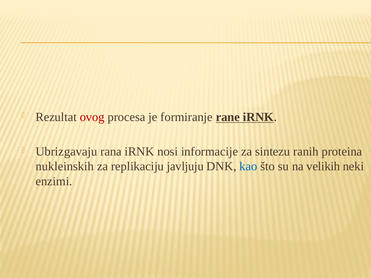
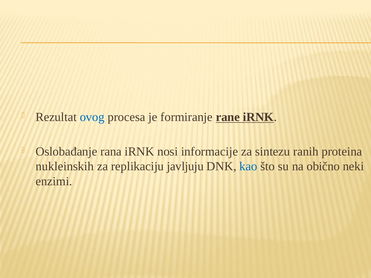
ovog colour: red -> blue
Ubrizgavaju: Ubrizgavaju -> Oslobađanje
velikih: velikih -> obično
